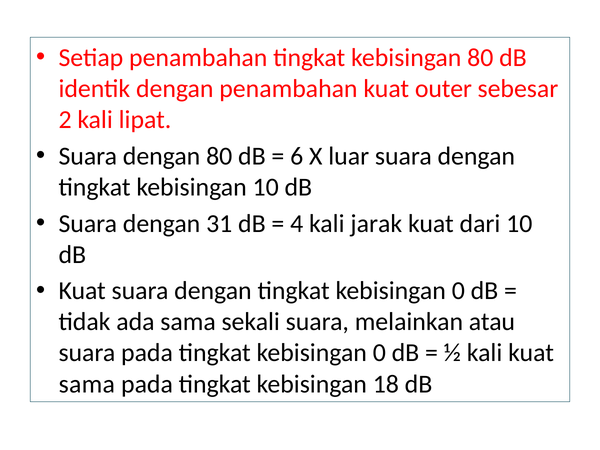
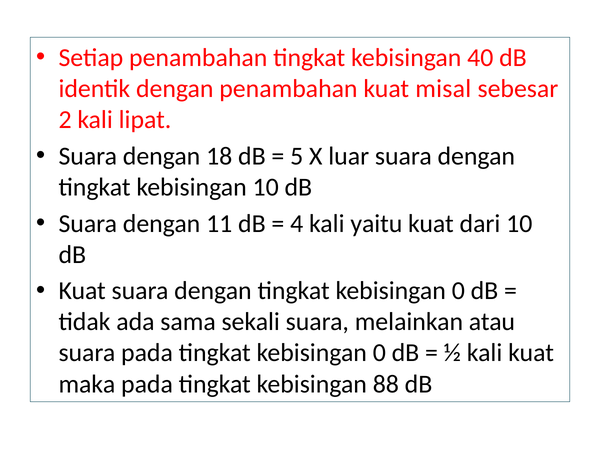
kebisingan 80: 80 -> 40
outer: outer -> misal
dengan 80: 80 -> 18
6: 6 -> 5
31: 31 -> 11
jarak: jarak -> yaitu
sama at (87, 384): sama -> maka
18: 18 -> 88
